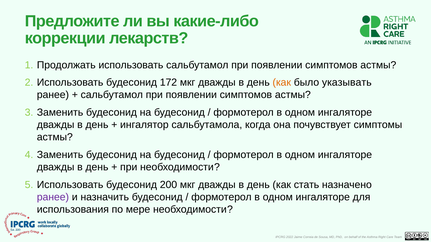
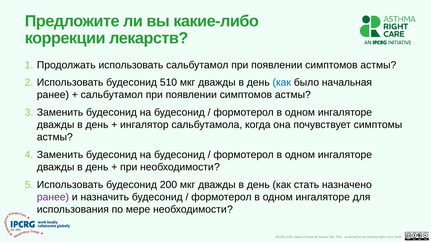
172: 172 -> 510
как at (282, 83) colour: orange -> blue
указывать: указывать -> начальная
